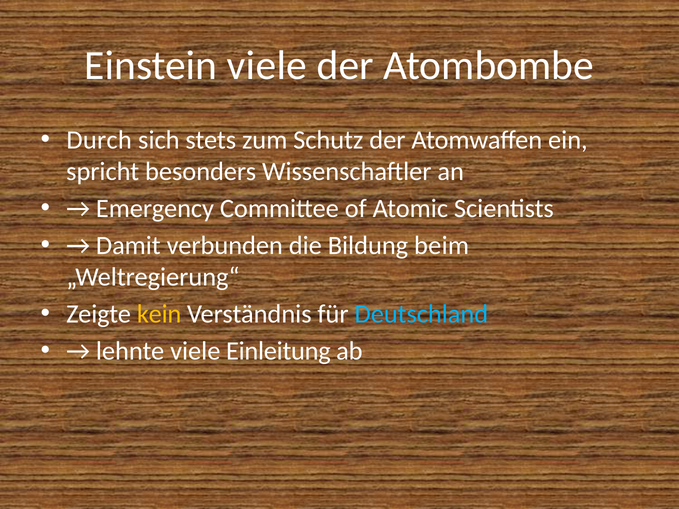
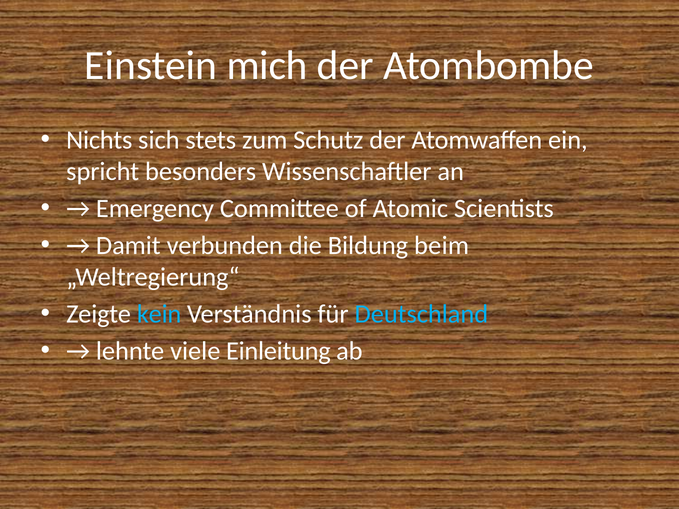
Einstein viele: viele -> mich
Durch: Durch -> Nichts
kein colour: yellow -> light blue
